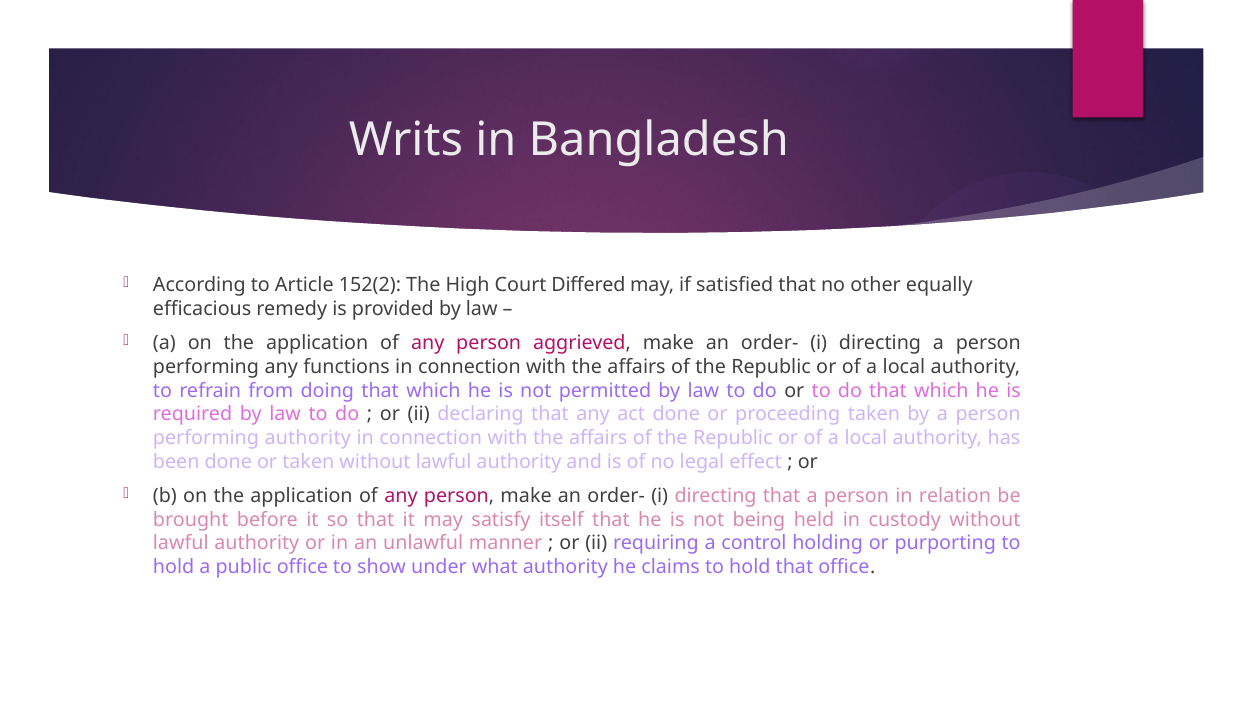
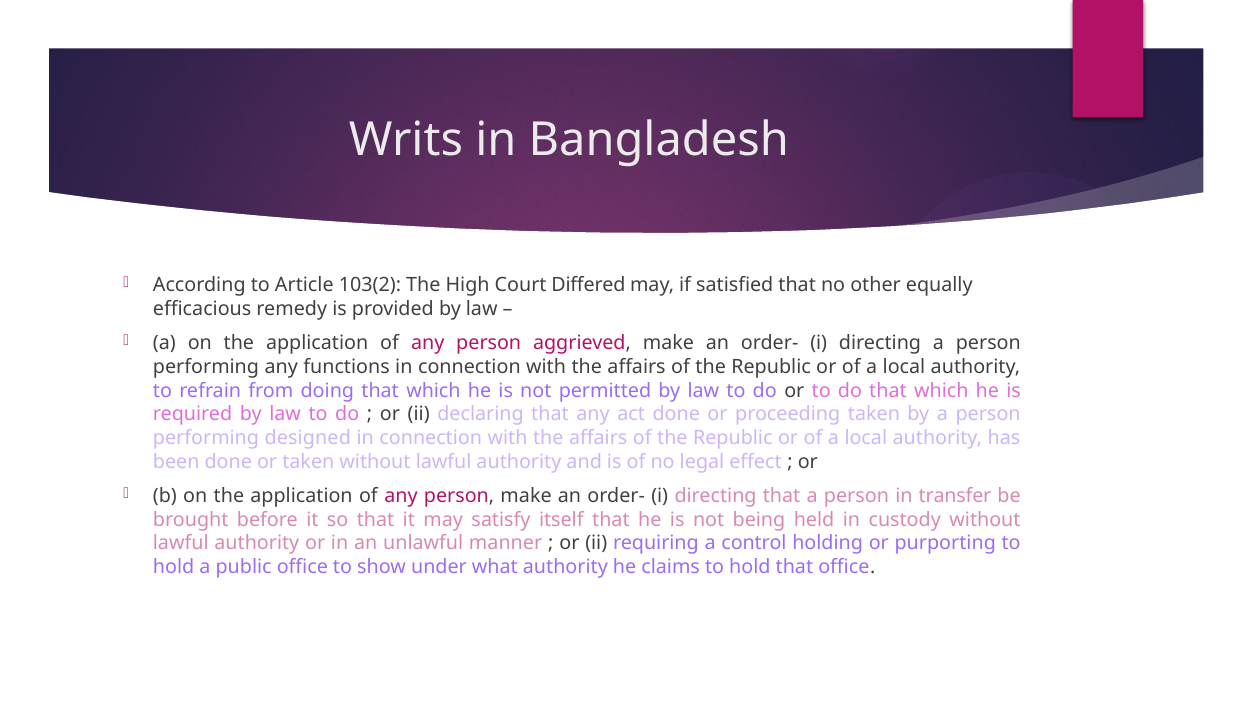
152(2: 152(2 -> 103(2
performing authority: authority -> designed
relation: relation -> transfer
